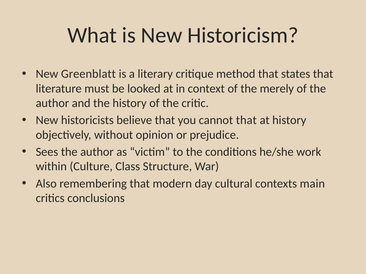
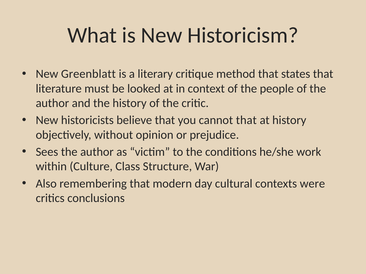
merely: merely -> people
main: main -> were
